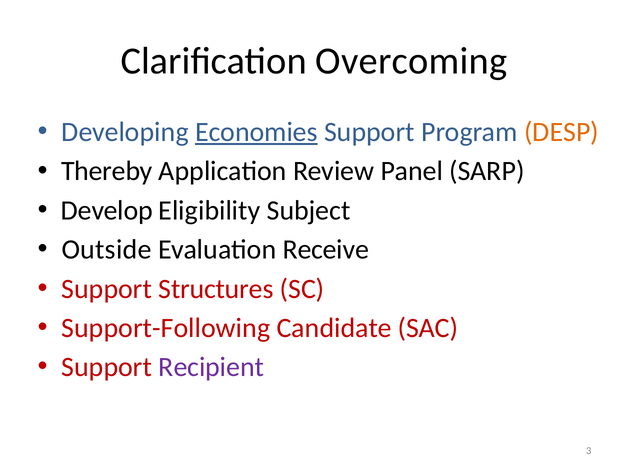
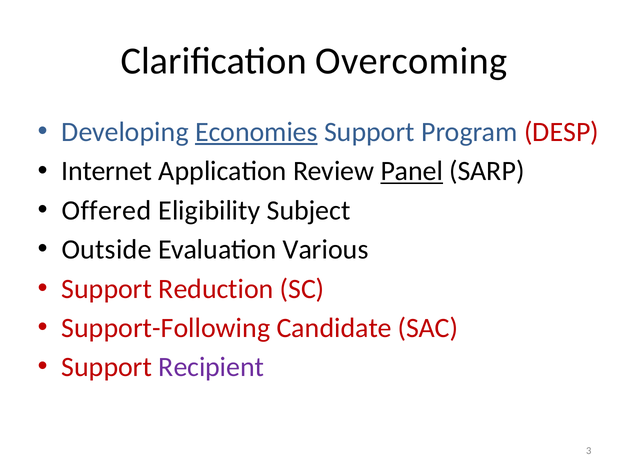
DESP colour: orange -> red
Thereby: Thereby -> Internet
Panel underline: none -> present
Develop: Develop -> Offered
Receive: Receive -> Various
Structures: Structures -> Reduction
